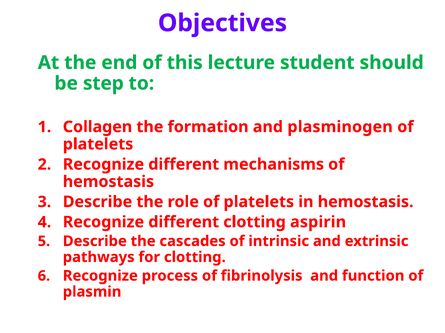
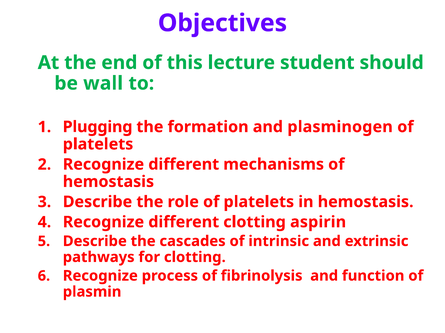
step: step -> wall
Collagen: Collagen -> Plugging
